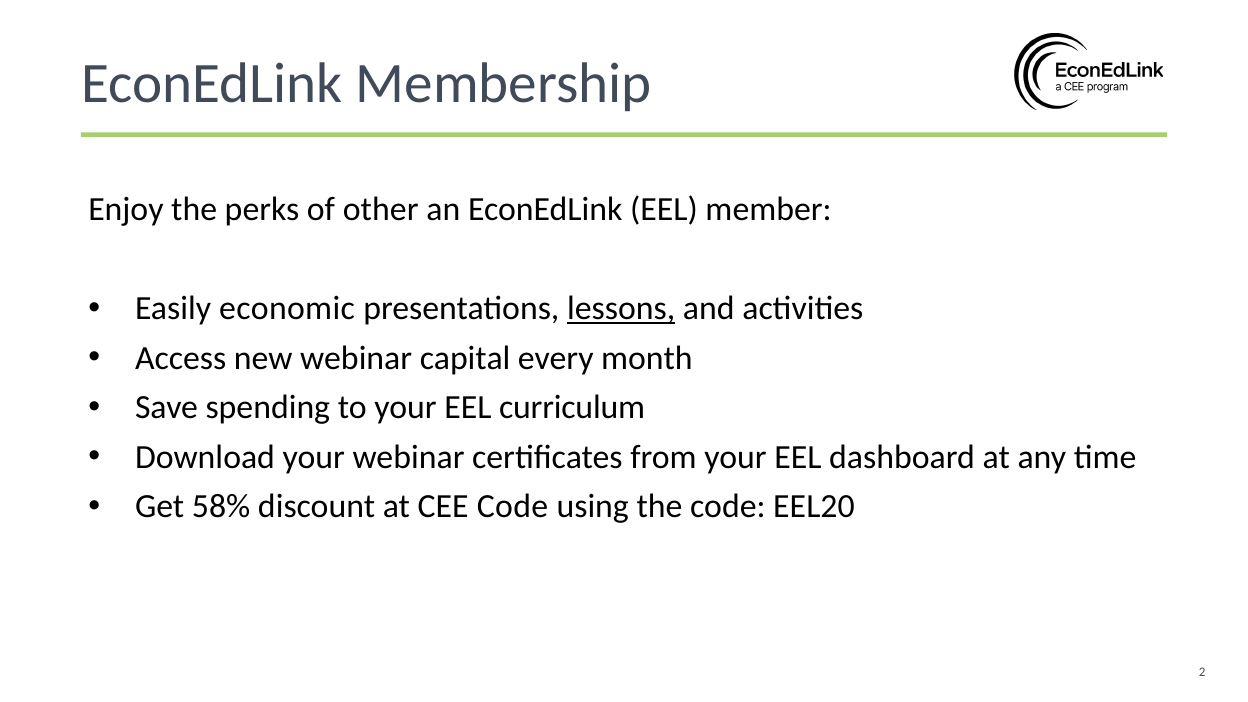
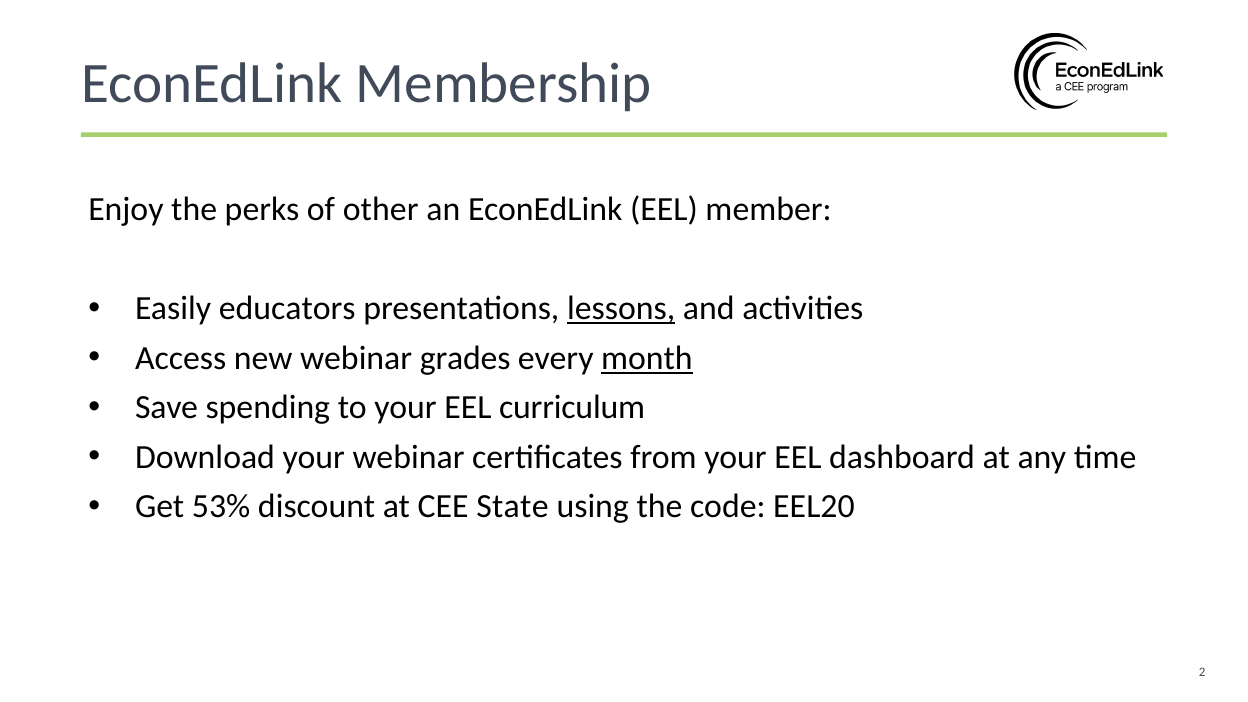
economic: economic -> educators
capital: capital -> grades
month underline: none -> present
58%: 58% -> 53%
CEE Code: Code -> State
